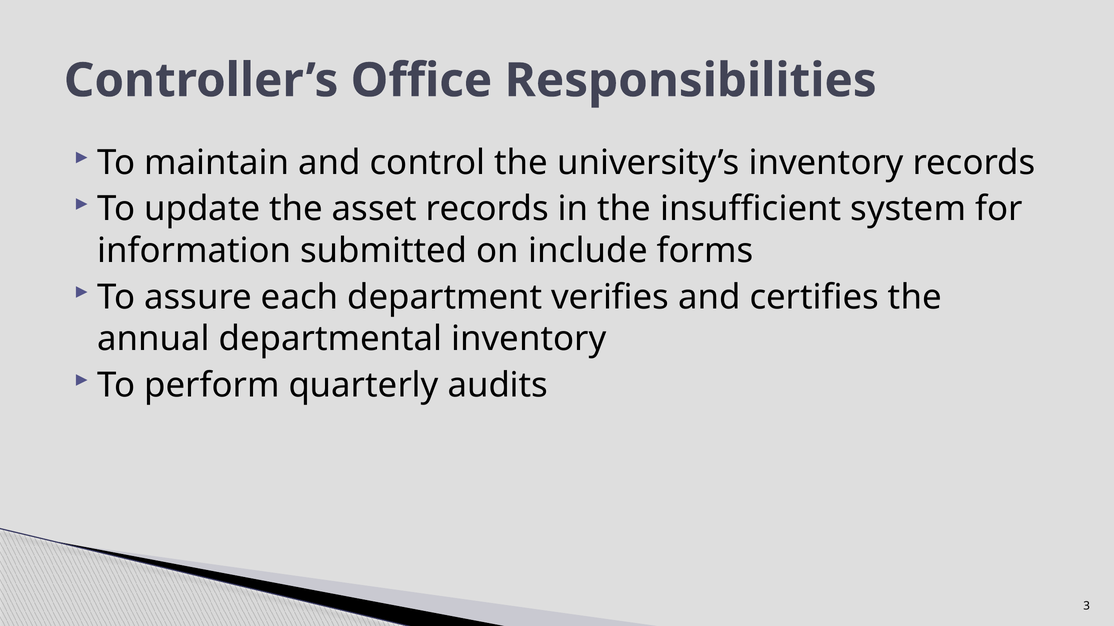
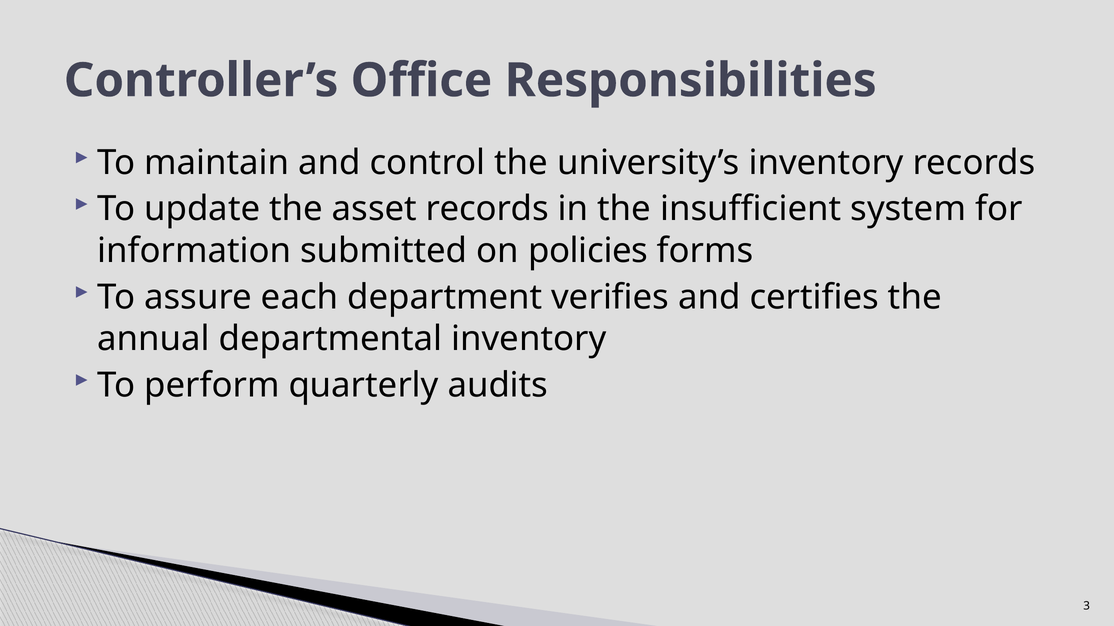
include: include -> policies
